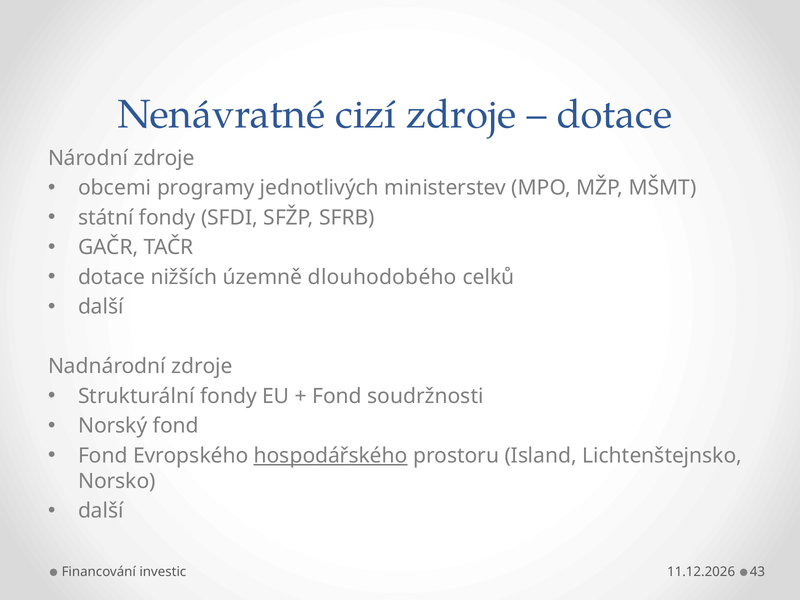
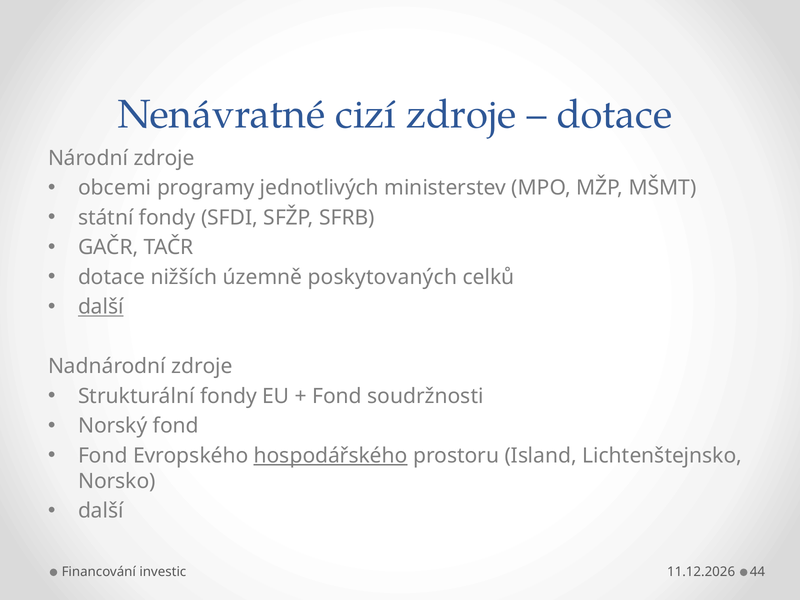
dlouhodobého: dlouhodobého -> poskytovaných
další at (101, 307) underline: none -> present
43: 43 -> 44
